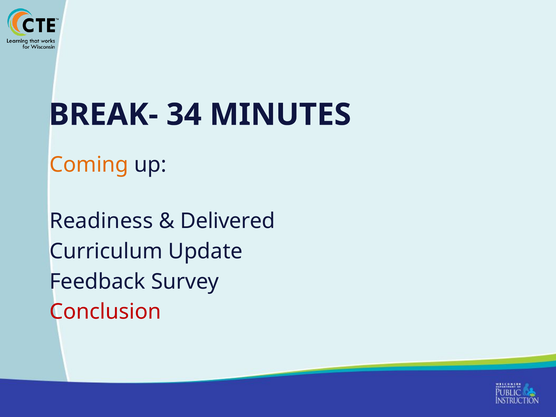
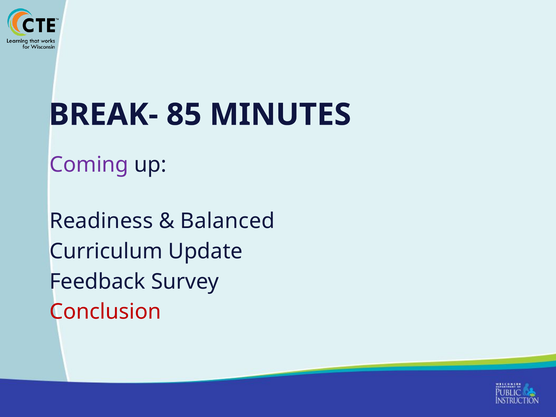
34: 34 -> 85
Coming colour: orange -> purple
Delivered: Delivered -> Balanced
